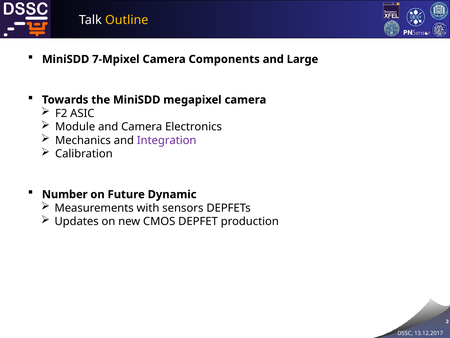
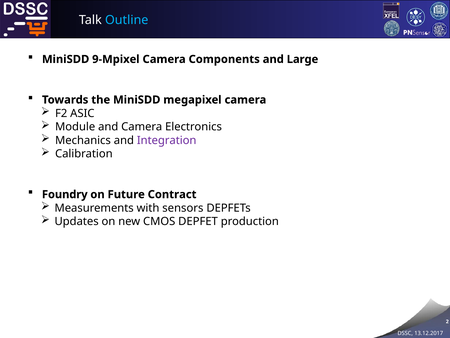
Outline colour: yellow -> light blue
7-Mpixel: 7-Mpixel -> 9-Mpixel
Number: Number -> Foundry
Dynamic: Dynamic -> Contract
